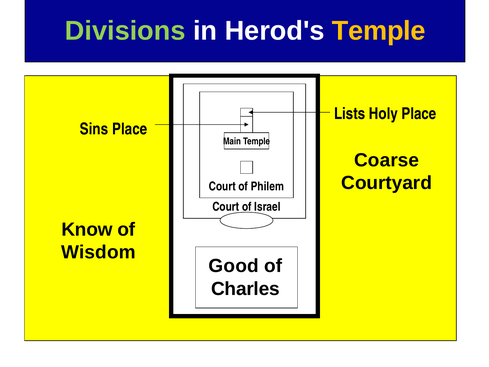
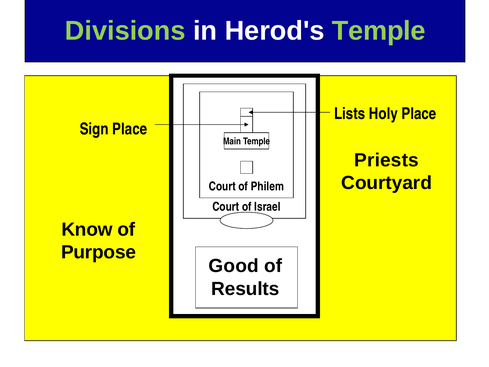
Temple at (379, 31) colour: yellow -> light green
Sins: Sins -> Sign
Coarse: Coarse -> Priests
Wisdom: Wisdom -> Purpose
Charles: Charles -> Results
